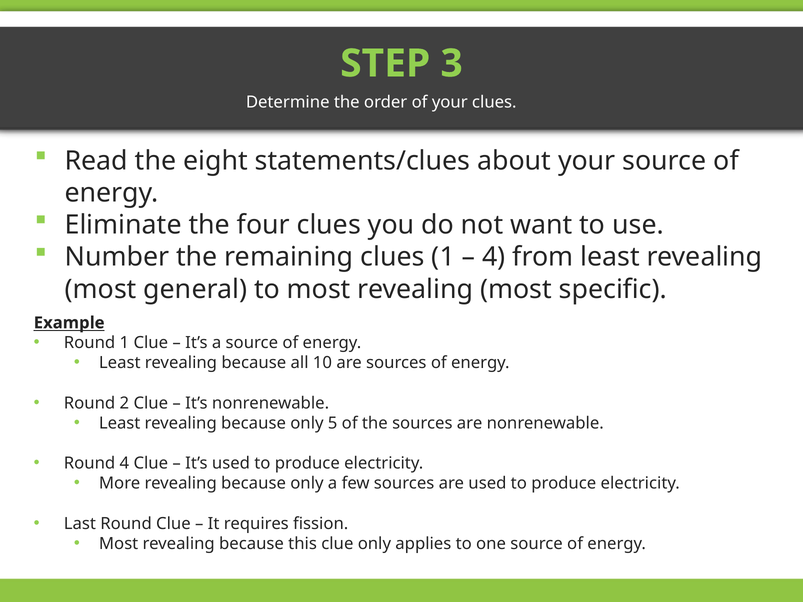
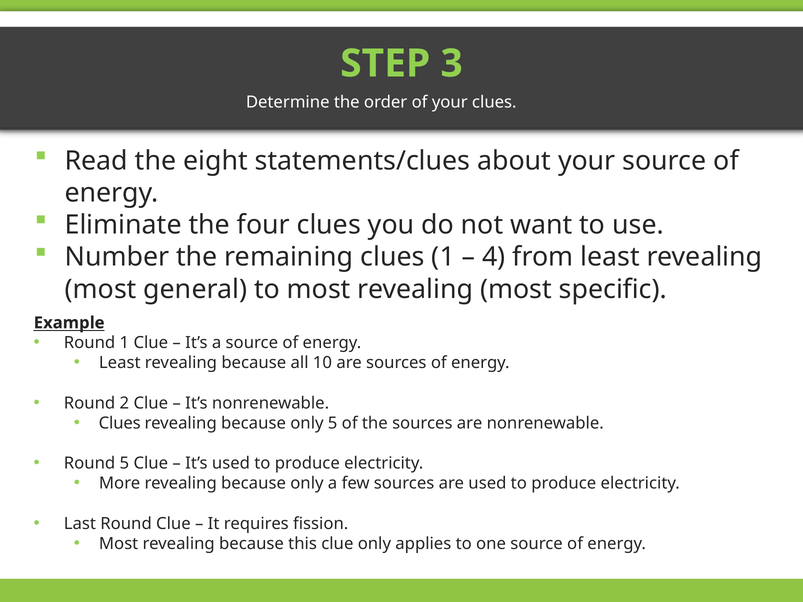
Least at (120, 423): Least -> Clues
Round 4: 4 -> 5
